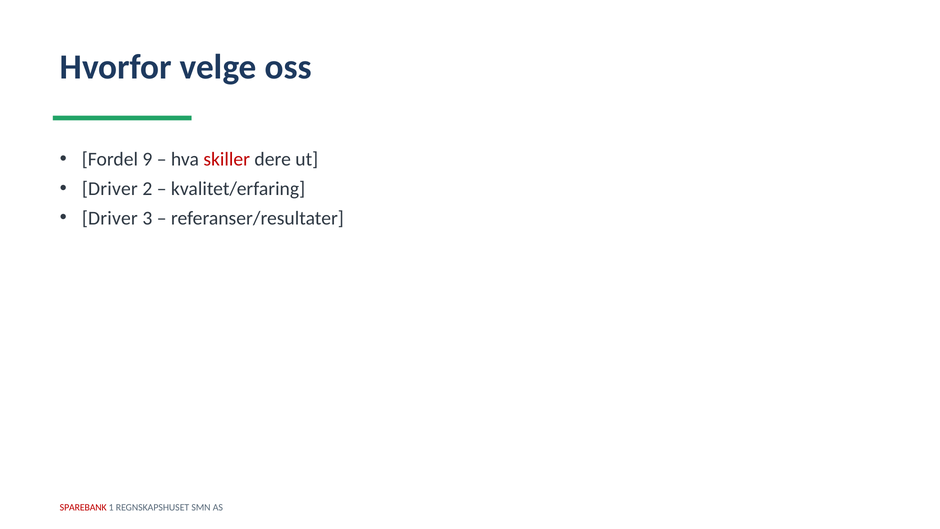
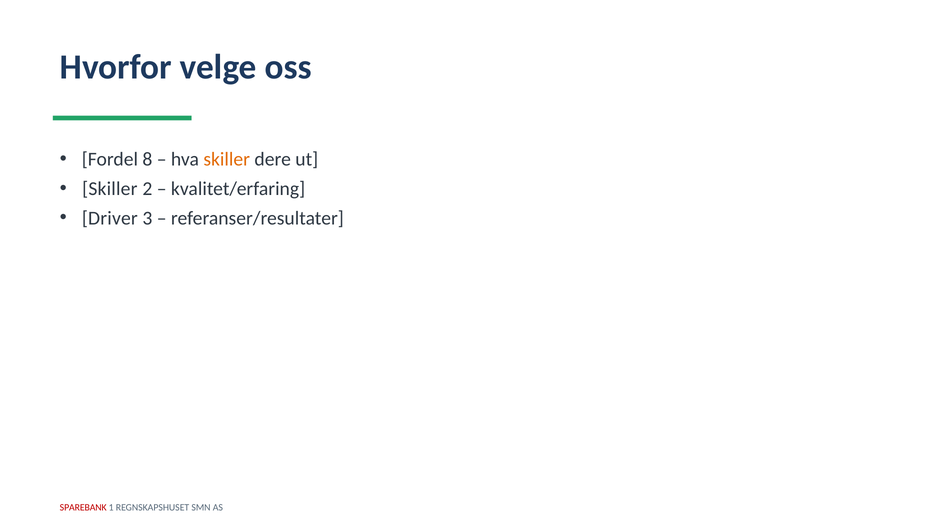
9: 9 -> 8
skiller at (227, 159) colour: red -> orange
Driver at (110, 189): Driver -> Skiller
